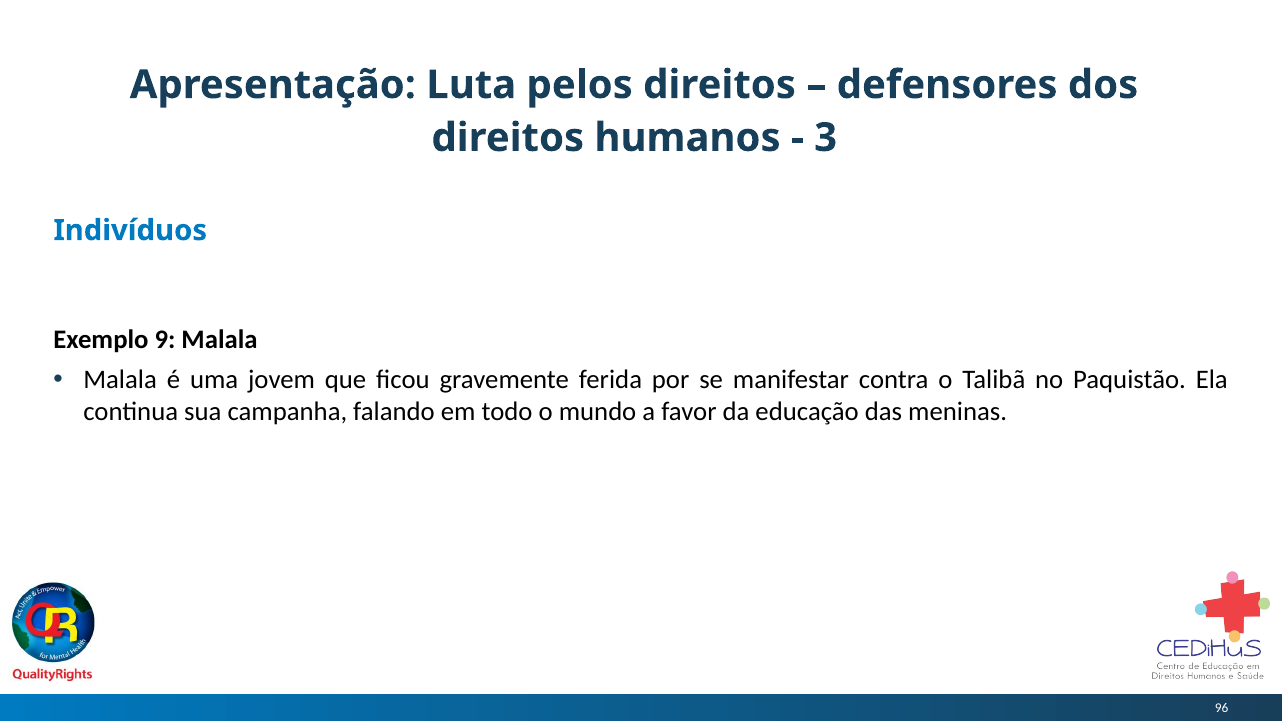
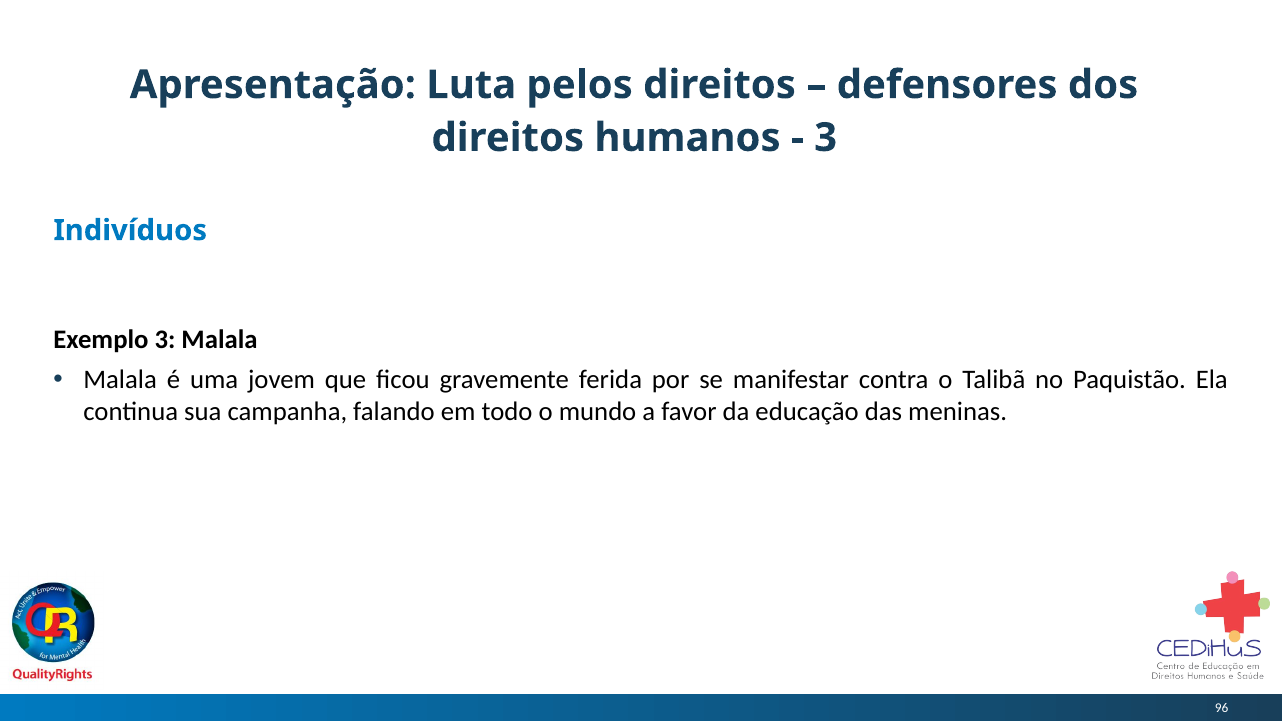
Exemplo 9: 9 -> 3
